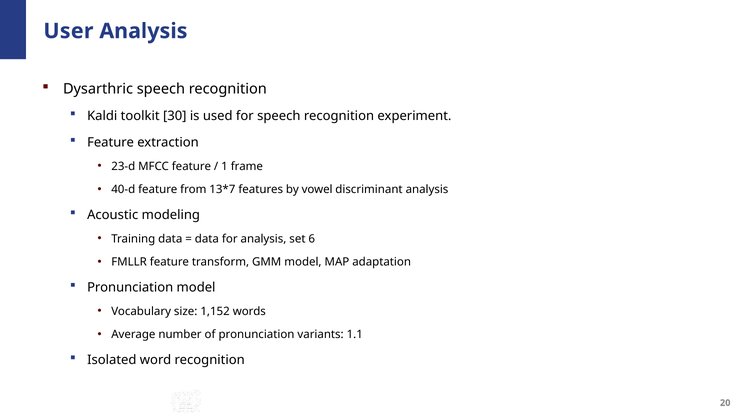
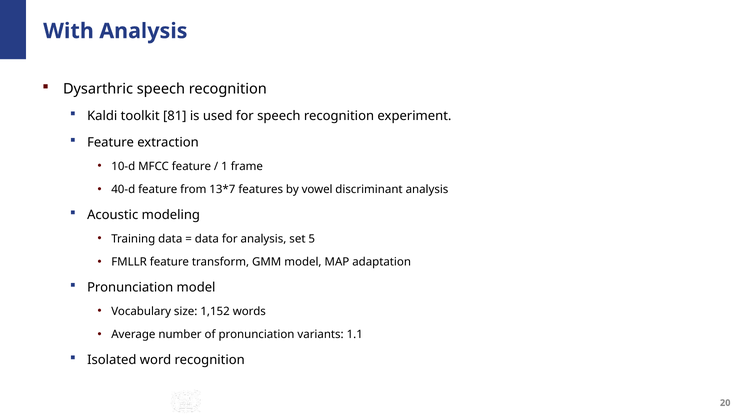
User: User -> With
30: 30 -> 81
23-d: 23-d -> 10-d
6: 6 -> 5
